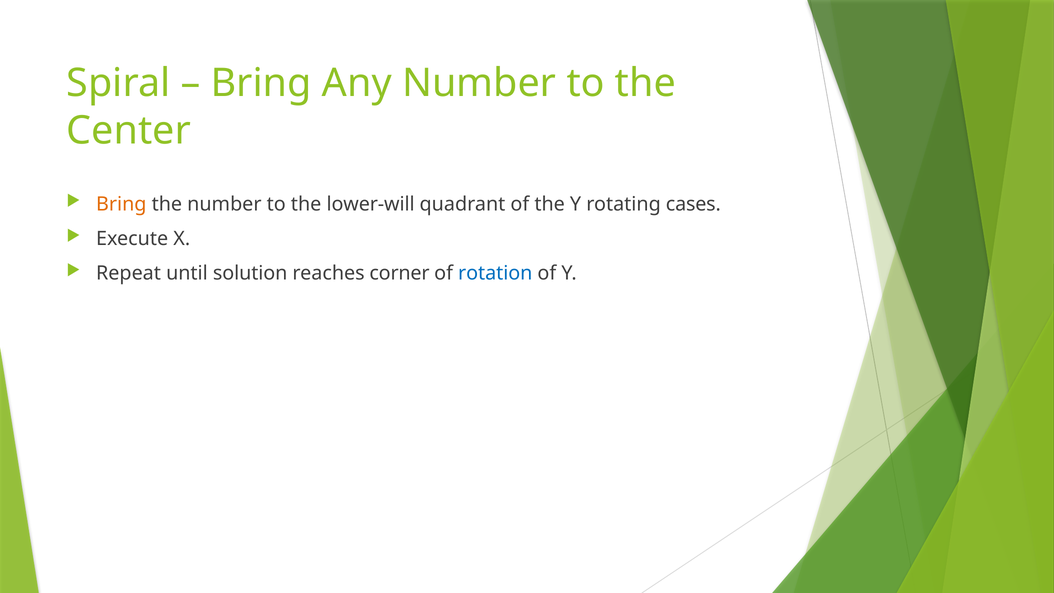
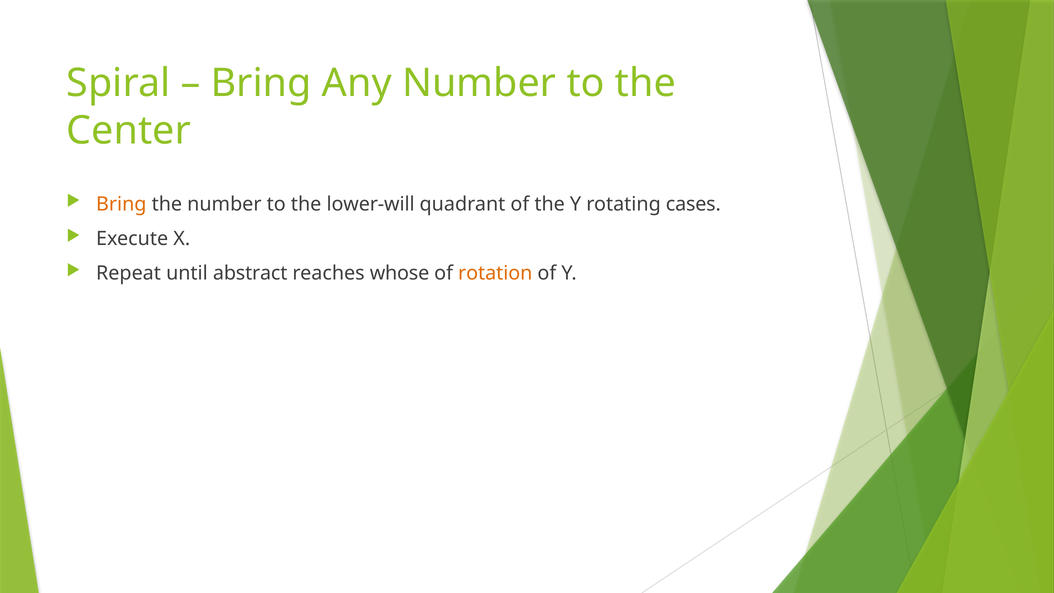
solution: solution -> abstract
corner: corner -> whose
rotation colour: blue -> orange
